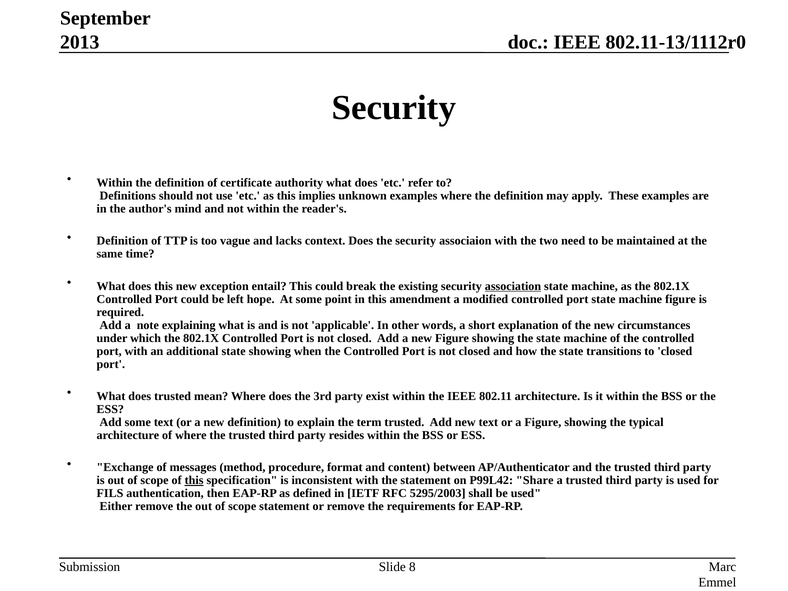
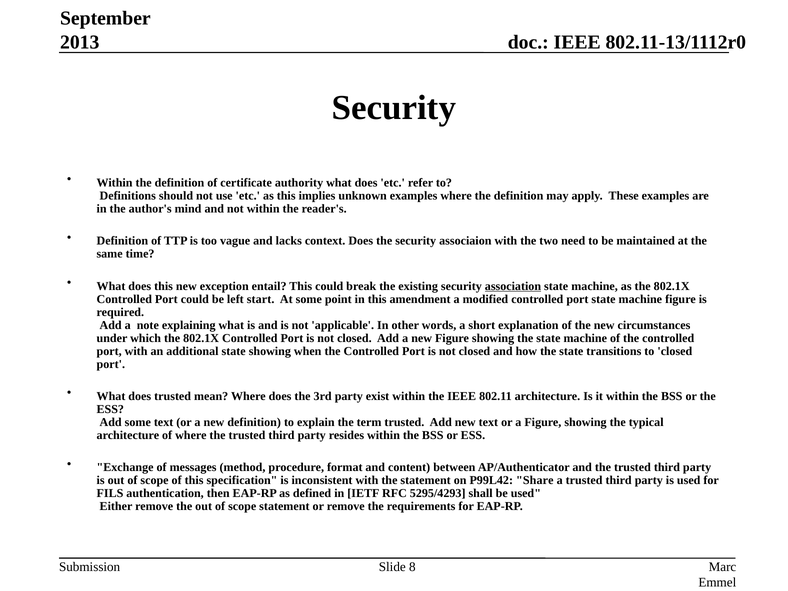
hope: hope -> start
this at (194, 480) underline: present -> none
5295/2003: 5295/2003 -> 5295/4293
